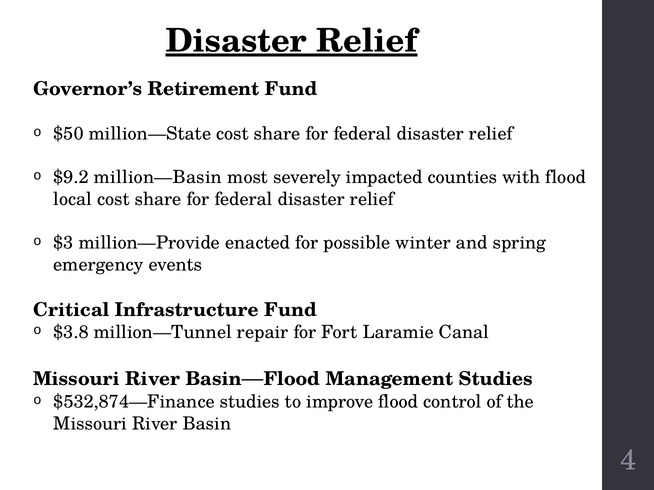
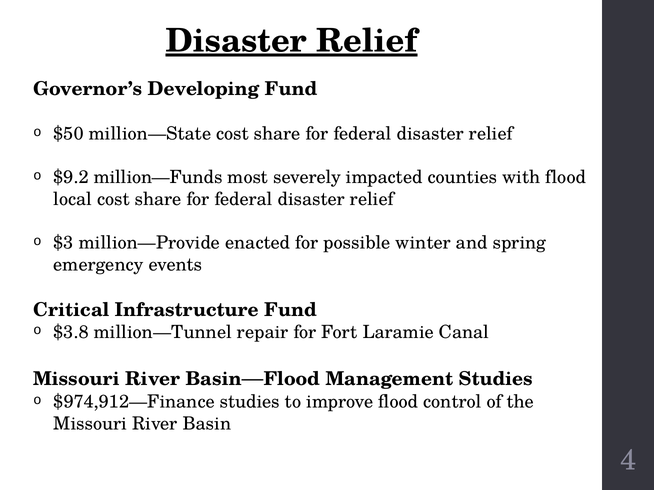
Retirement: Retirement -> Developing
million—Basin: million—Basin -> million—Funds
$532,874—Finance: $532,874—Finance -> $974,912—Finance
